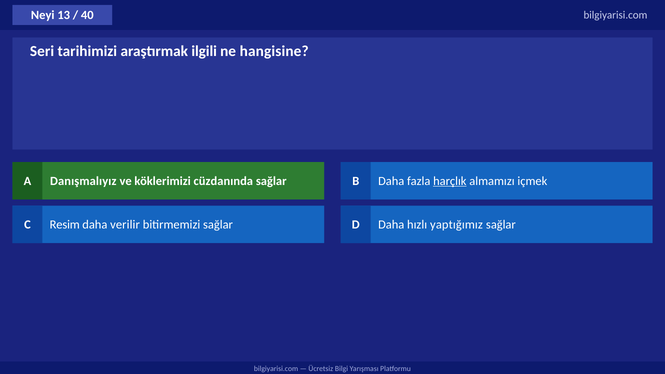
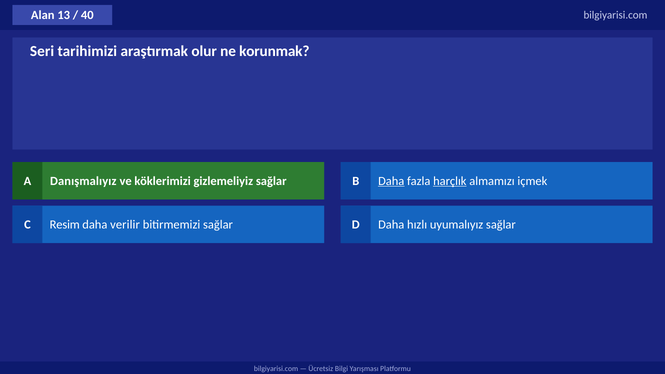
Neyi: Neyi -> Alan
ilgili: ilgili -> olur
hangisine: hangisine -> korunmak
cüzdanında: cüzdanında -> gizlemeliyiz
Daha at (391, 181) underline: none -> present
yaptığımız: yaptığımız -> uyumalıyız
